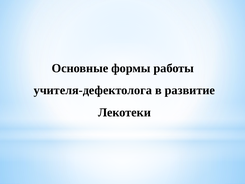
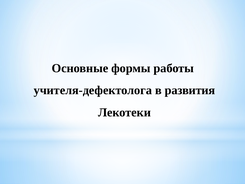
развитие: развитие -> развития
